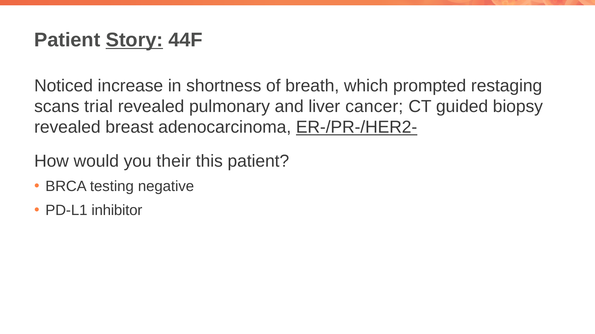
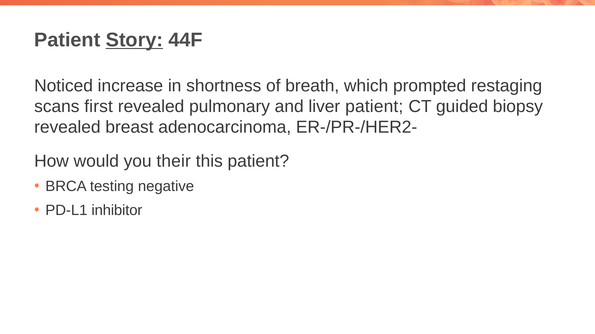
trial: trial -> first
liver cancer: cancer -> patient
ER-/PR-/HER2- underline: present -> none
